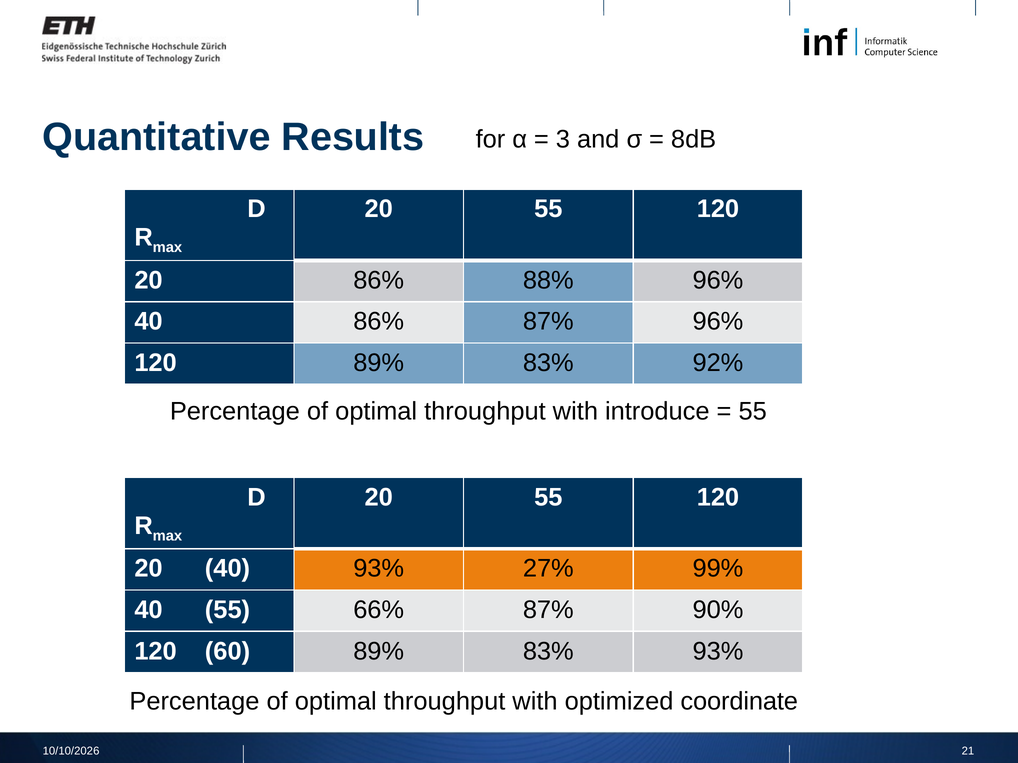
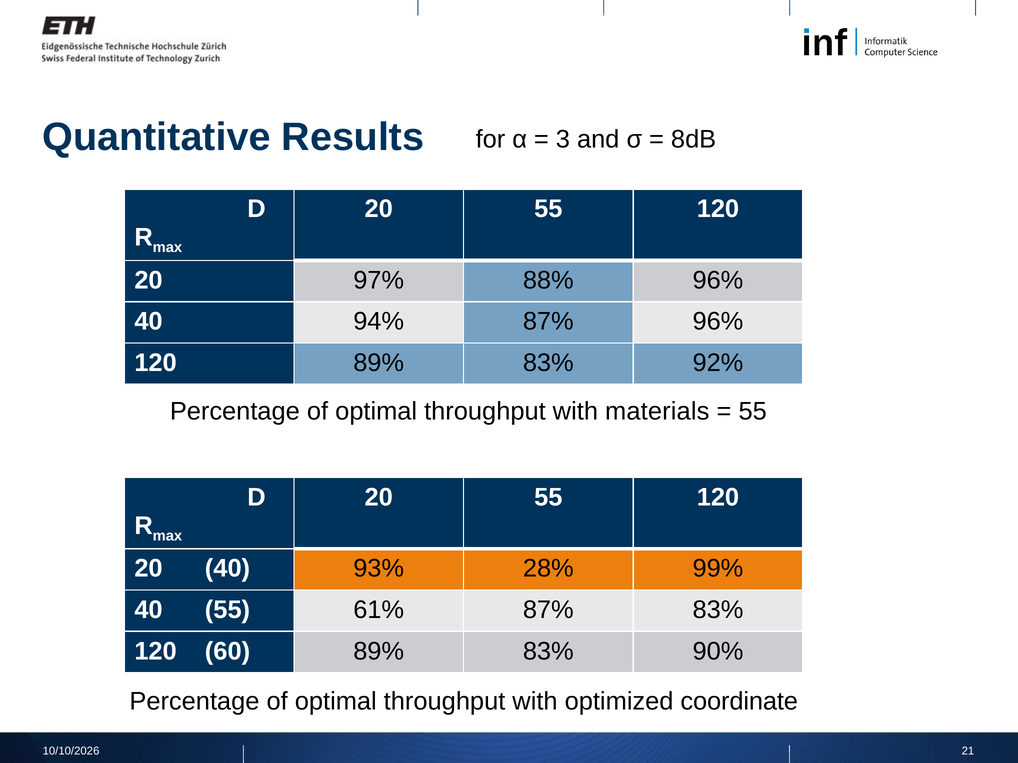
20 86%: 86% -> 97%
40 86%: 86% -> 94%
introduce: introduce -> materials
27%: 27% -> 28%
66%: 66% -> 61%
87% 90%: 90% -> 83%
83% 93%: 93% -> 90%
